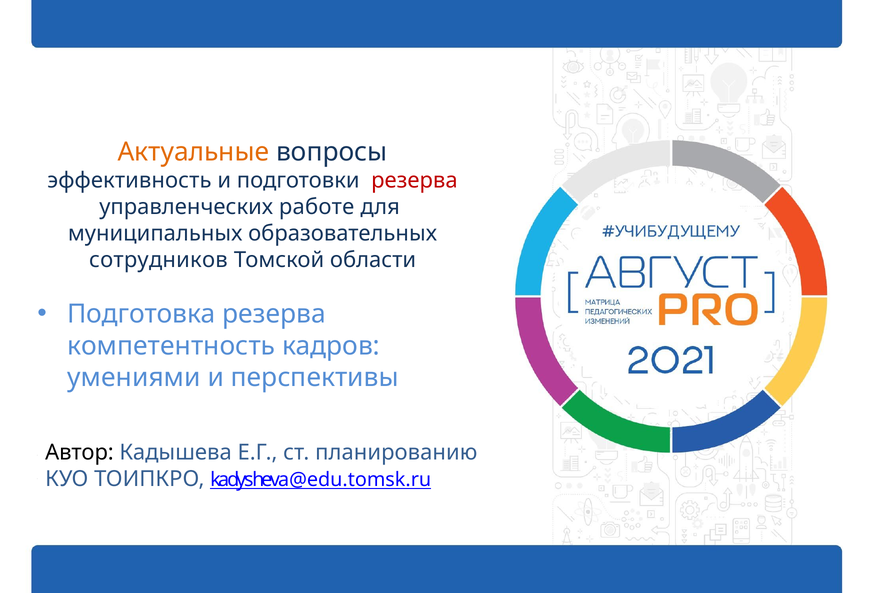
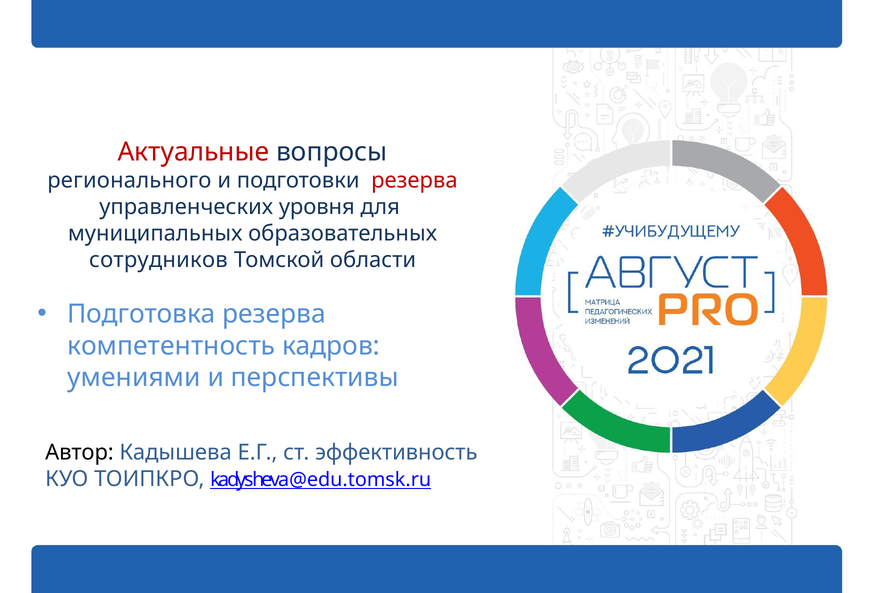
Актуальные colour: orange -> red
эффективность: эффективность -> регионального
работе: работе -> уровня
планированию: планированию -> эффективность
